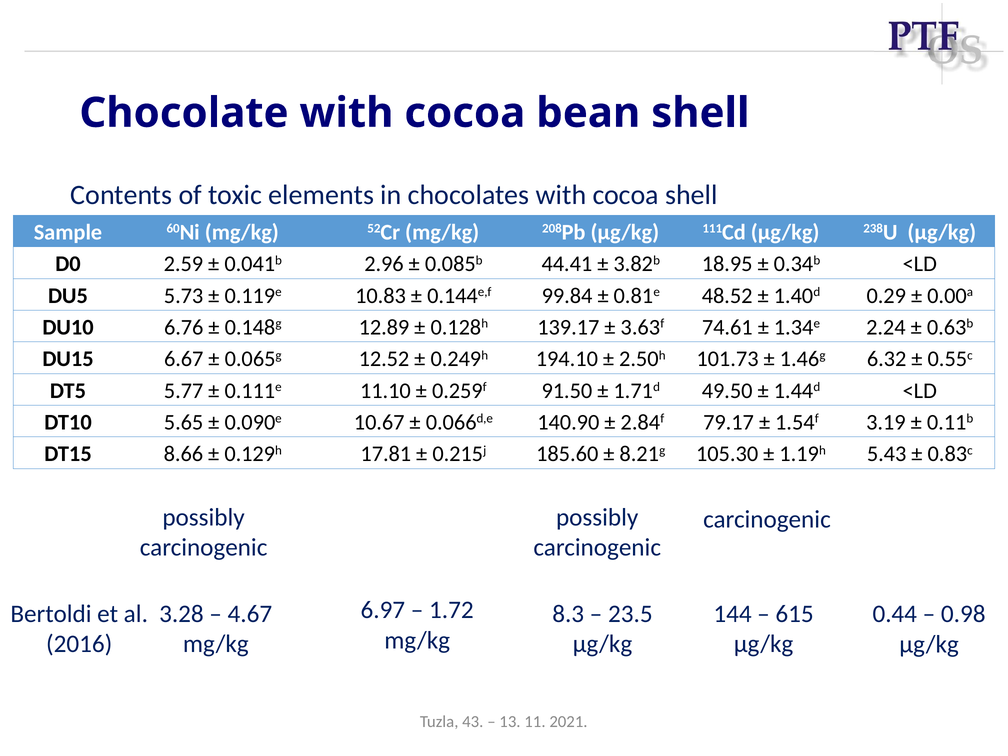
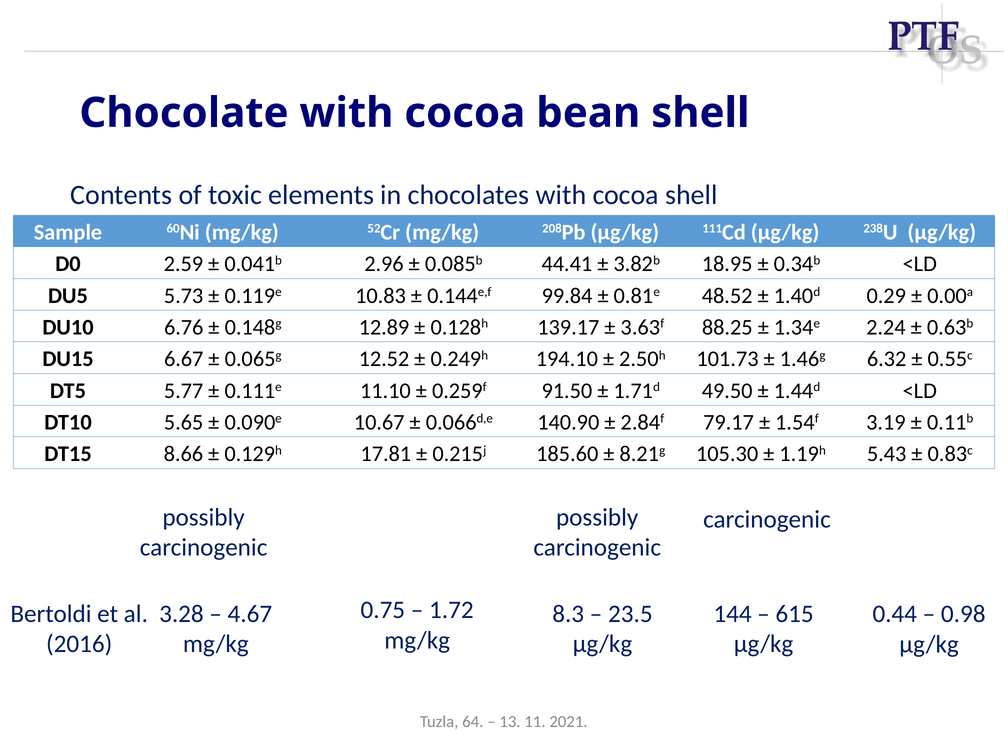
74.61: 74.61 -> 88.25
6.97: 6.97 -> 0.75
43: 43 -> 64
